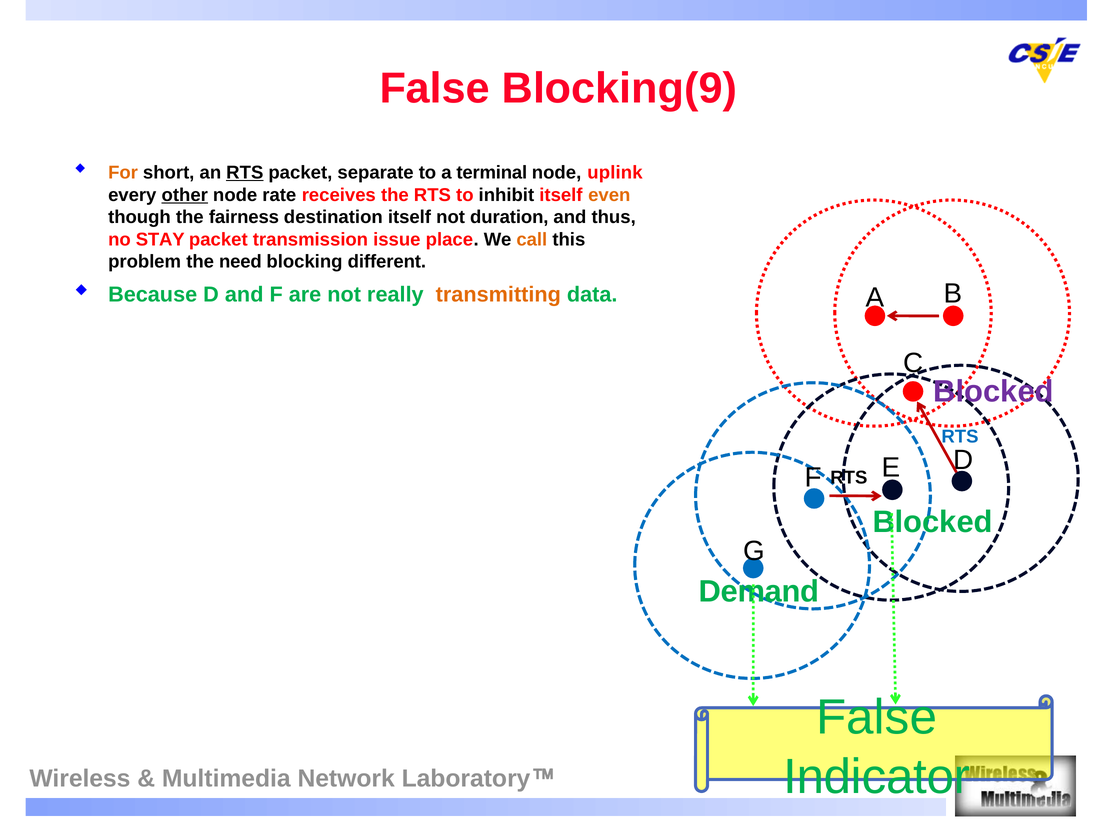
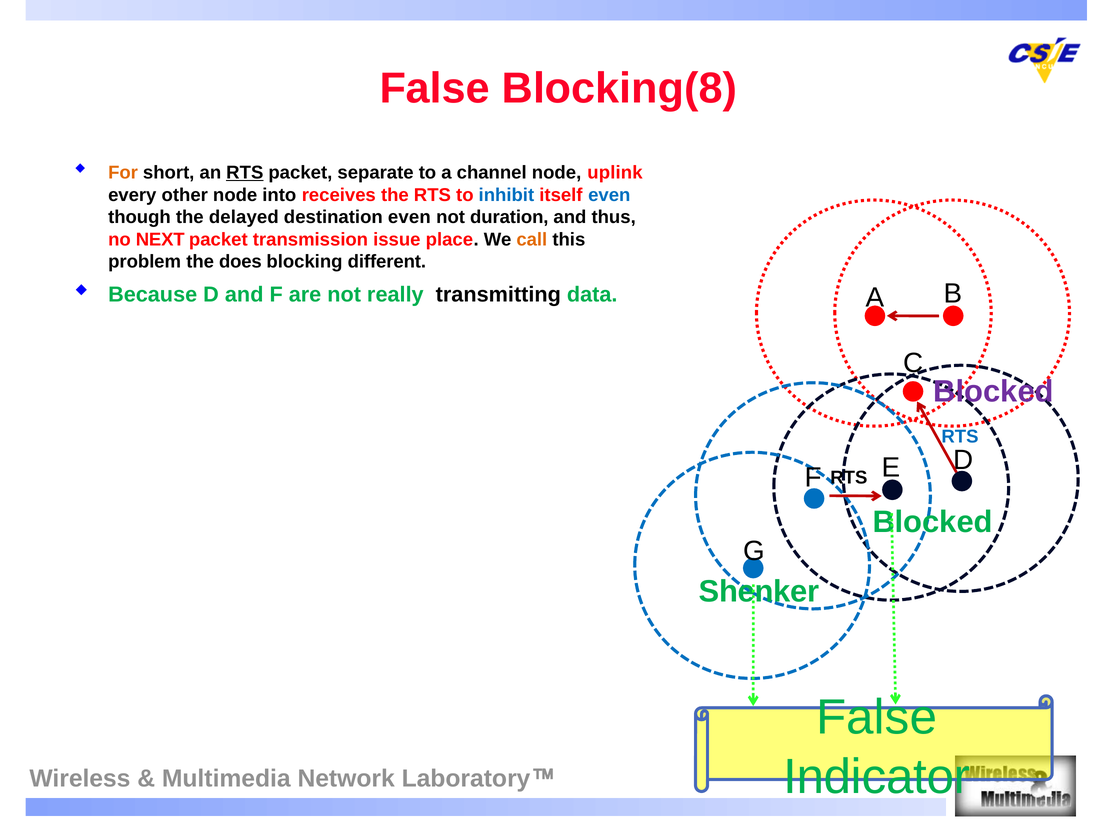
Blocking(9: Blocking(9 -> Blocking(8
terminal: terminal -> channel
other underline: present -> none
rate: rate -> into
inhibit colour: black -> blue
even at (609, 195) colour: orange -> blue
fairness: fairness -> delayed
destination itself: itself -> even
STAY: STAY -> NEXT
need: need -> does
transmitting colour: orange -> black
Demand: Demand -> Shenker
